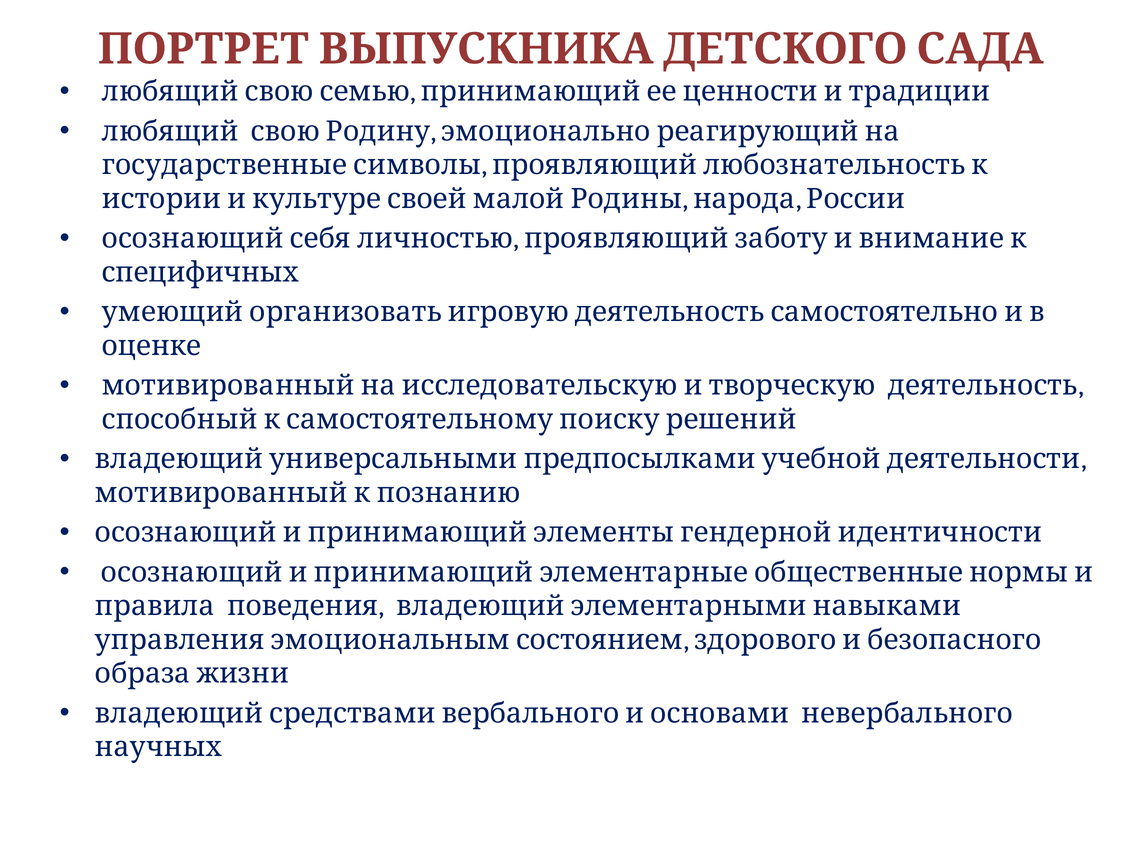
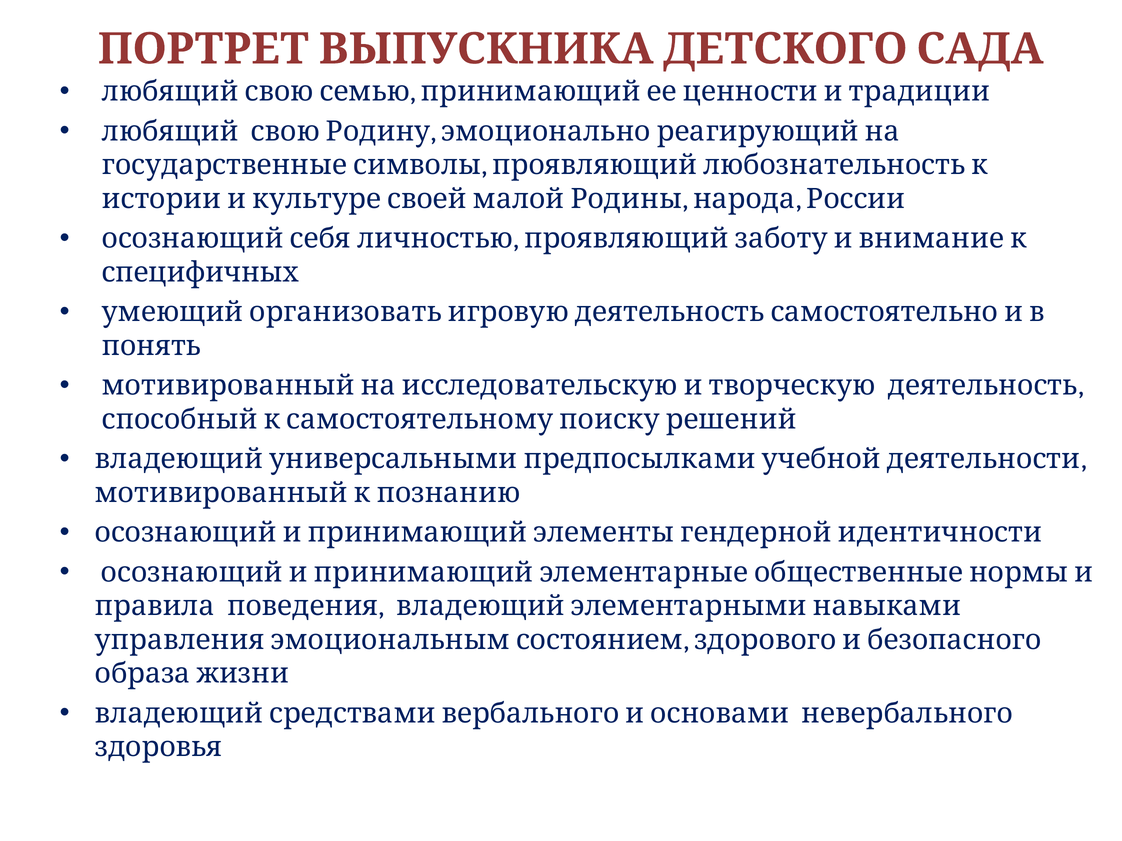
оценке: оценке -> понять
научных: научных -> здоровья
